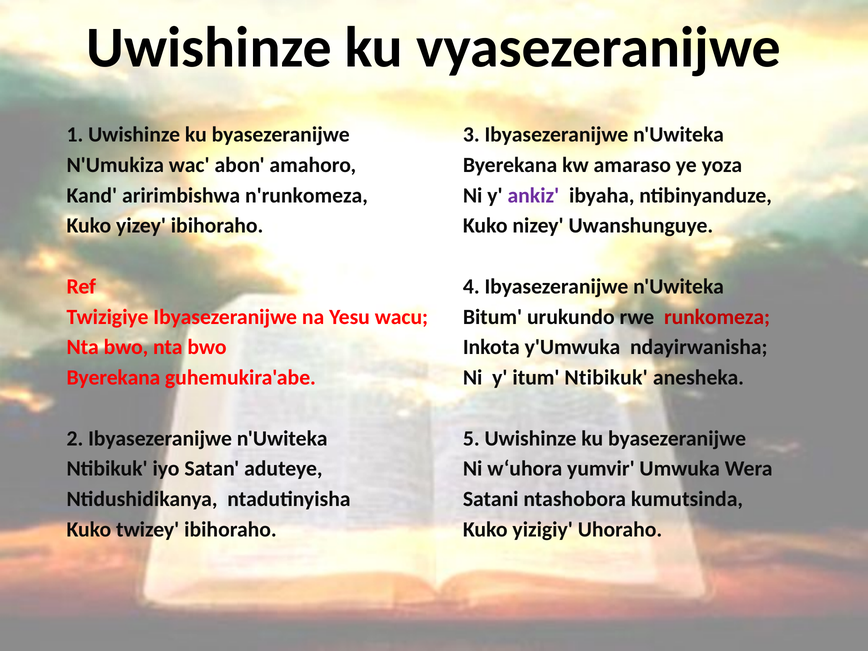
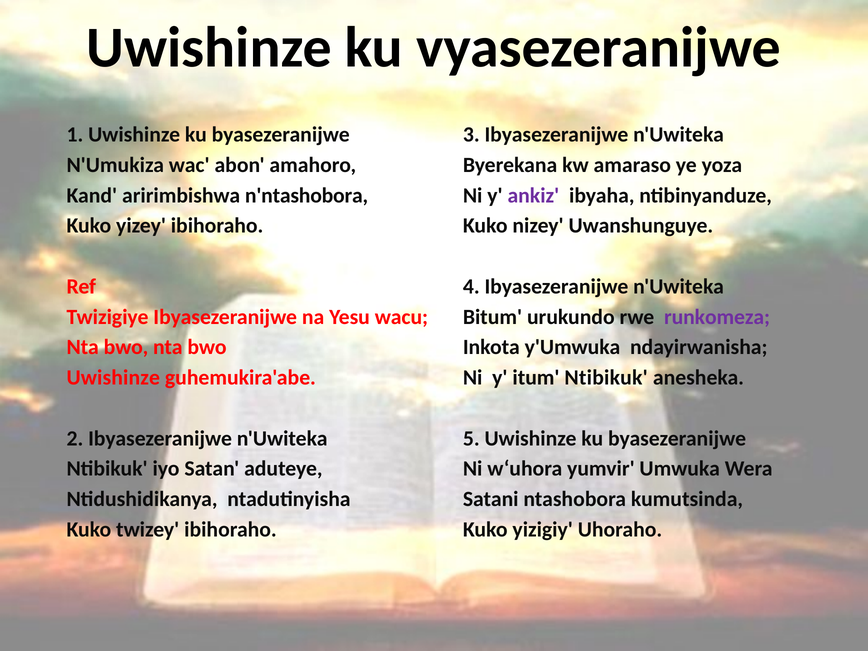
n'runkomeza: n'runkomeza -> n'ntashobora
runkomeza colour: red -> purple
Byerekana at (113, 378): Byerekana -> Uwishinze
